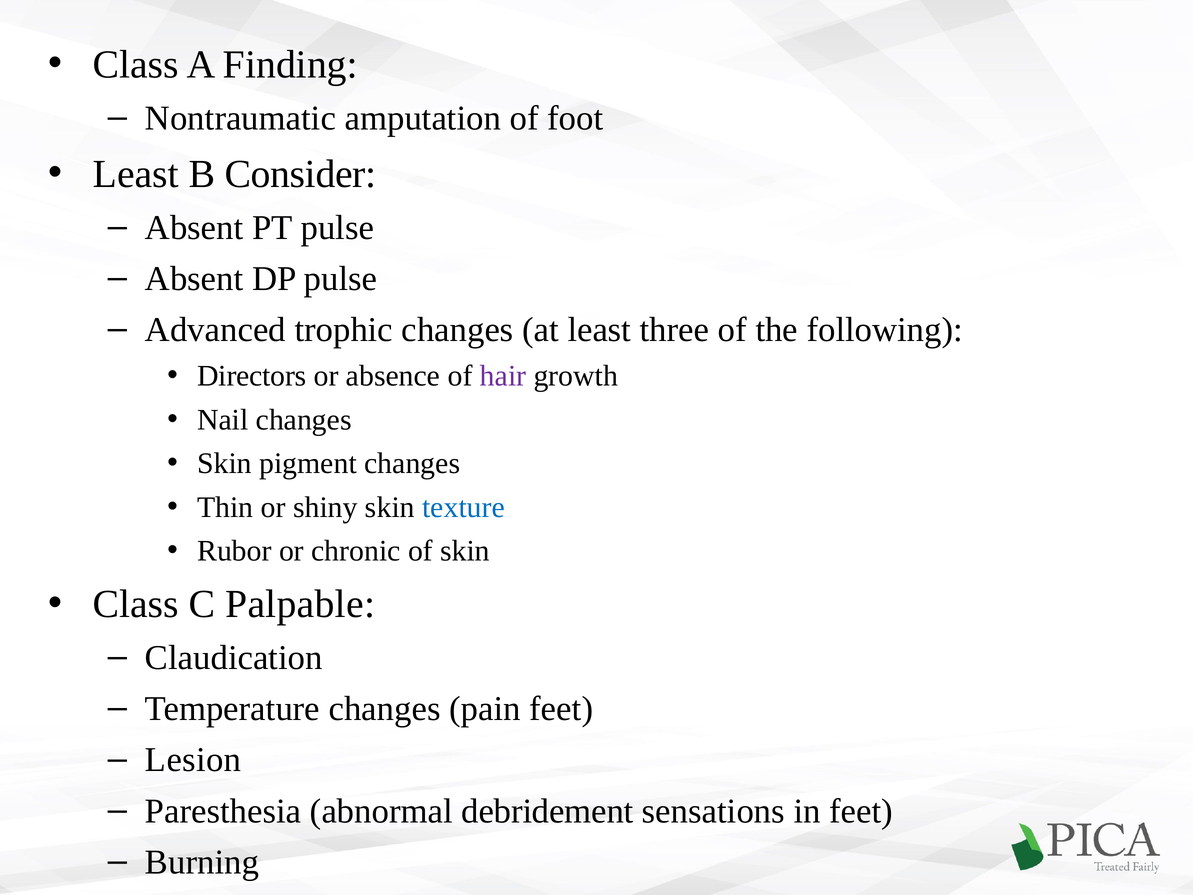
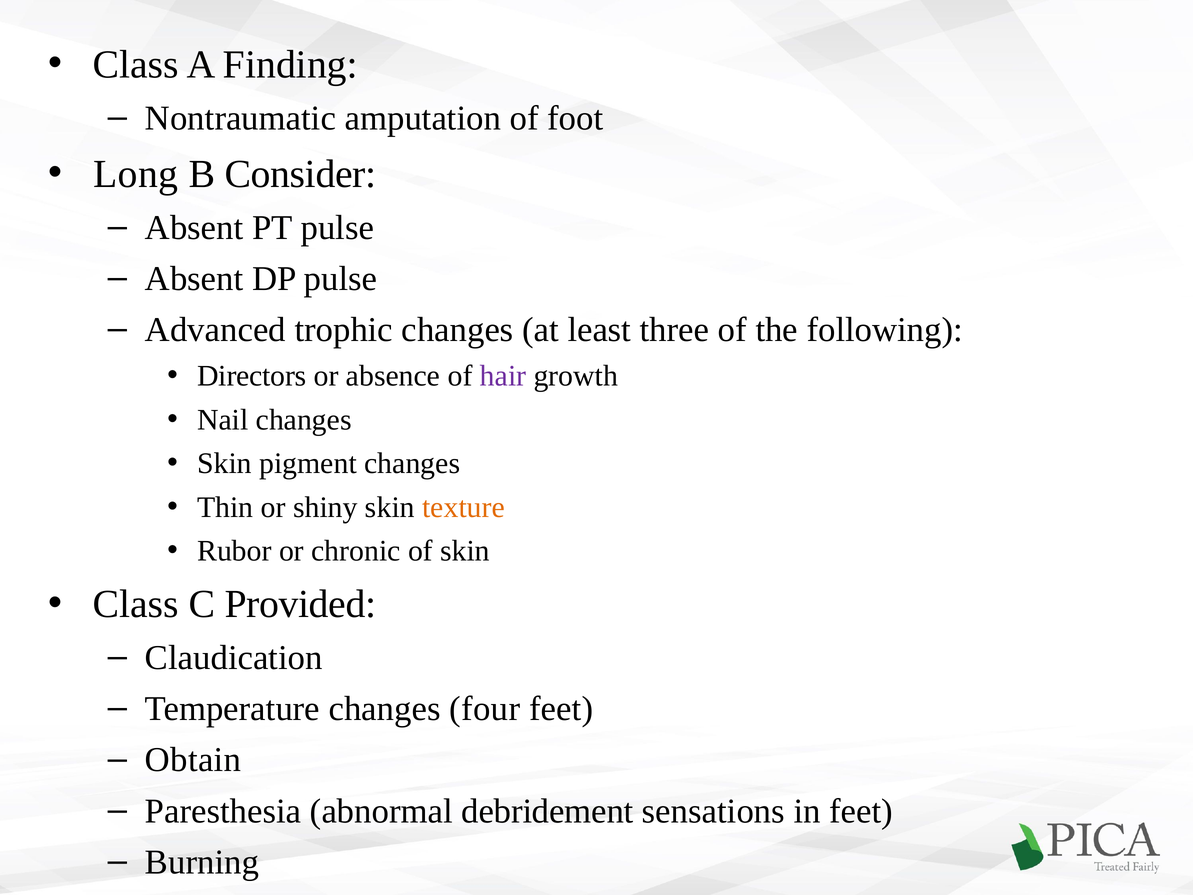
Least at (136, 174): Least -> Long
texture colour: blue -> orange
Palpable: Palpable -> Provided
pain: pain -> four
Lesion: Lesion -> Obtain
